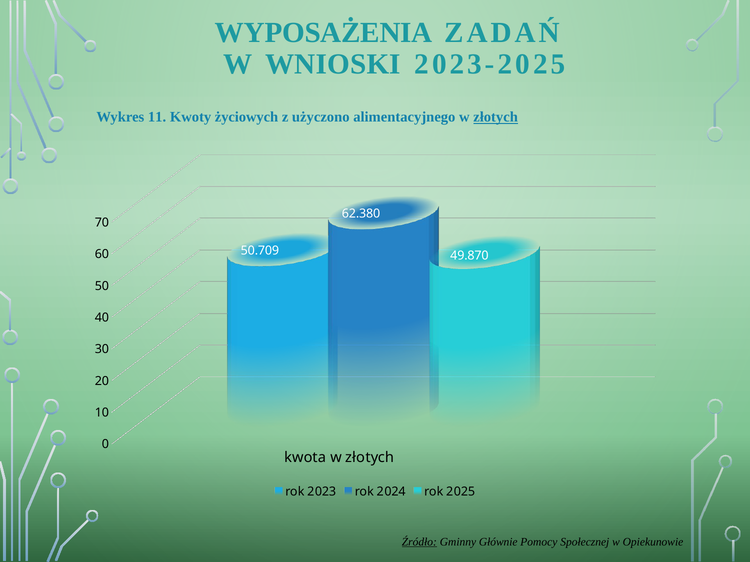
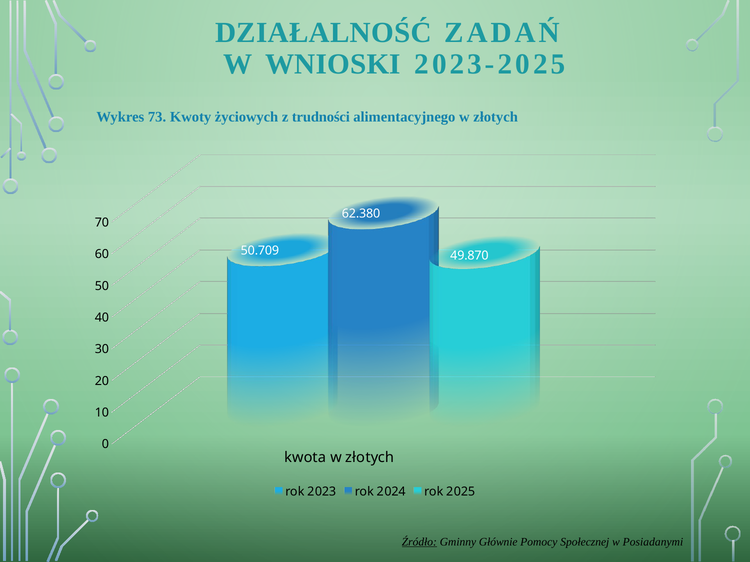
WYPOSAŻENIA: WYPOSAŻENIA -> DZIAŁALNOŚĆ
11: 11 -> 73
użyczono: użyczono -> trudności
złotych at (496, 117) underline: present -> none
Opiekunowie: Opiekunowie -> Posiadanymi
